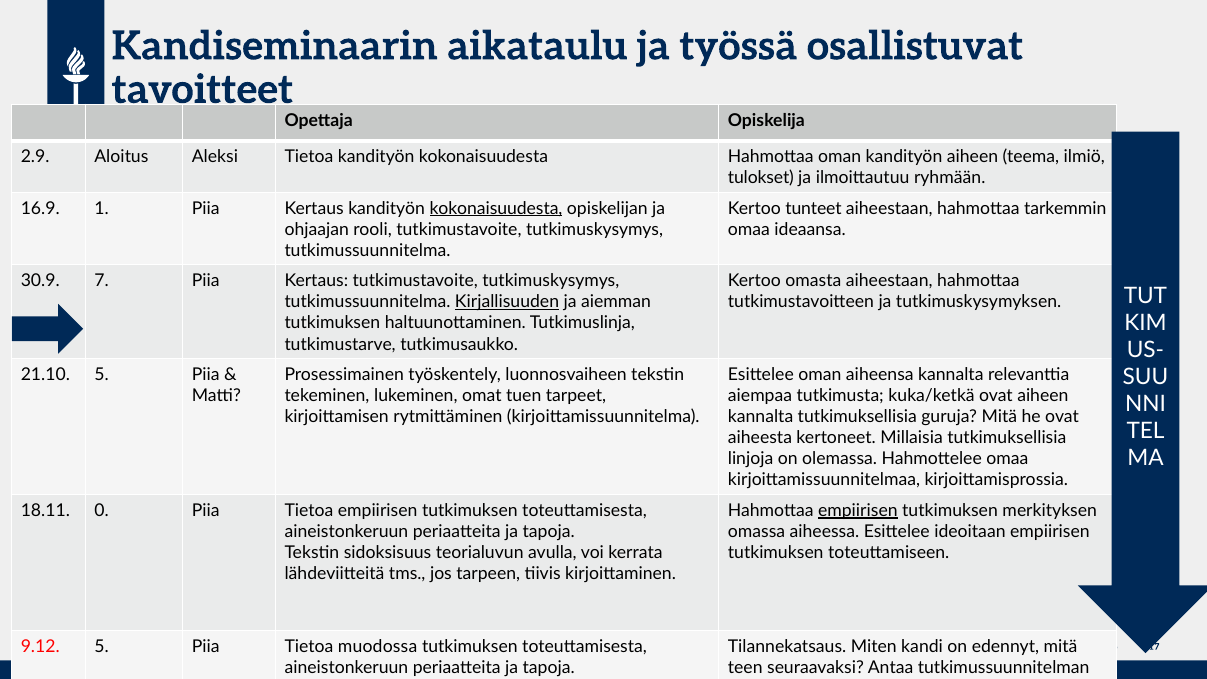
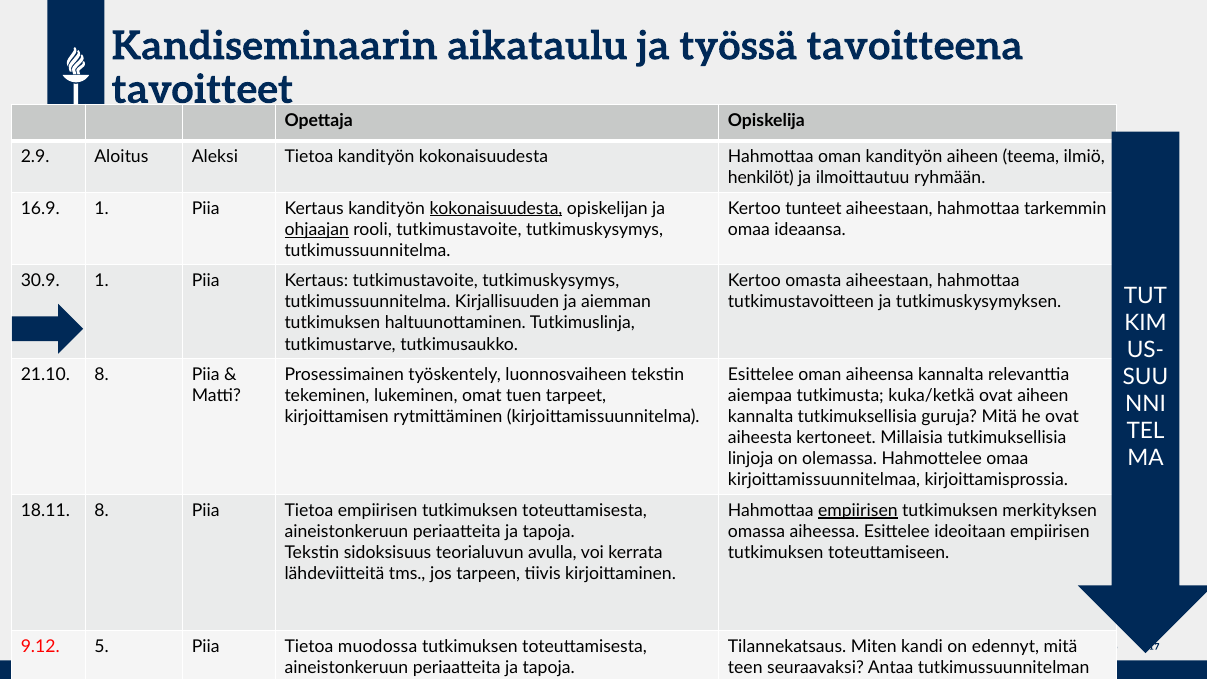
osallistuvat: osallistuvat -> tavoitteena
tulokset: tulokset -> henkilöt
ohjaajan underline: none -> present
30.9 7: 7 -> 1
Kirjallisuuden underline: present -> none
21.10 5: 5 -> 8
18.11 0: 0 -> 8
